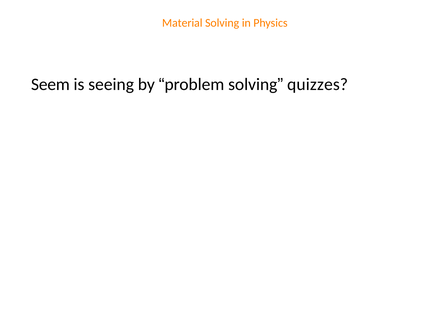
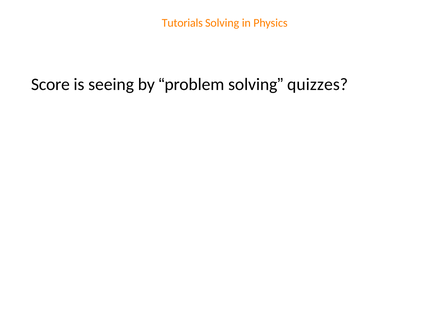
Material: Material -> Tutorials
Seem: Seem -> Score
